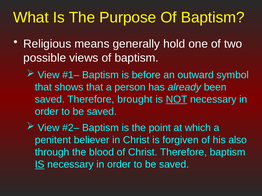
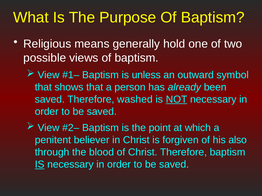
before: before -> unless
brought: brought -> washed
